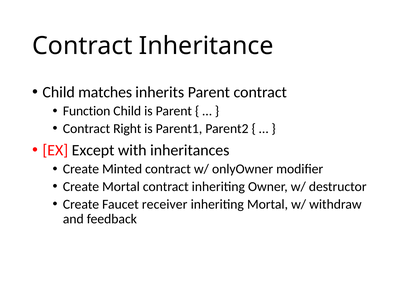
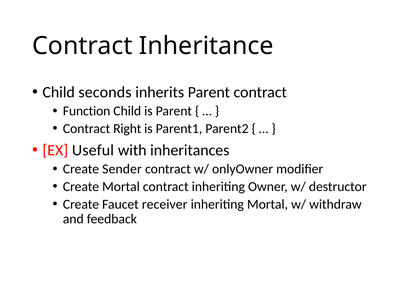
matches: matches -> seconds
Except: Except -> Useful
Minted: Minted -> Sender
